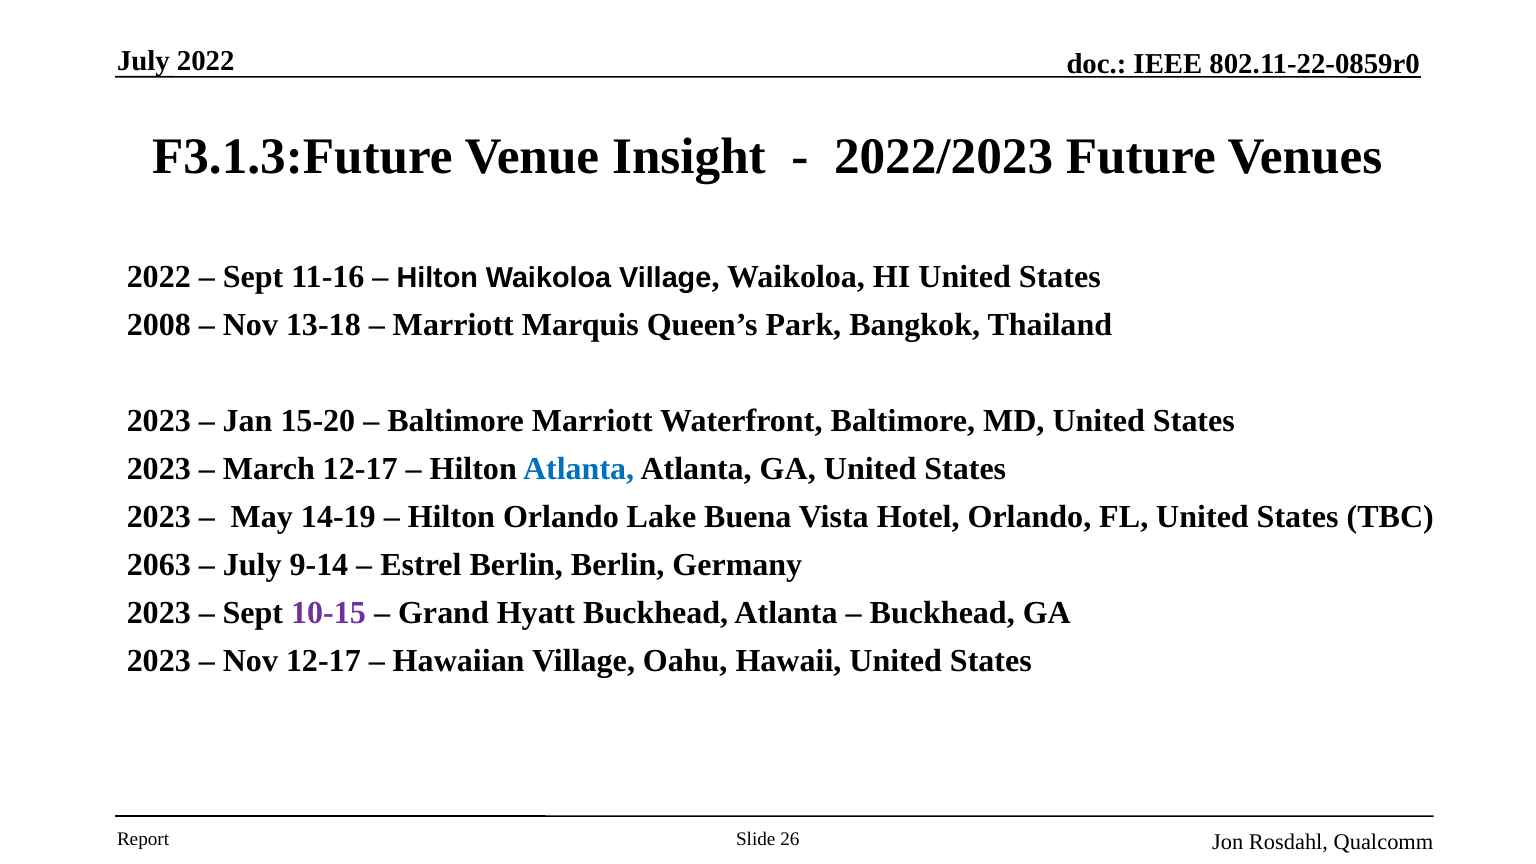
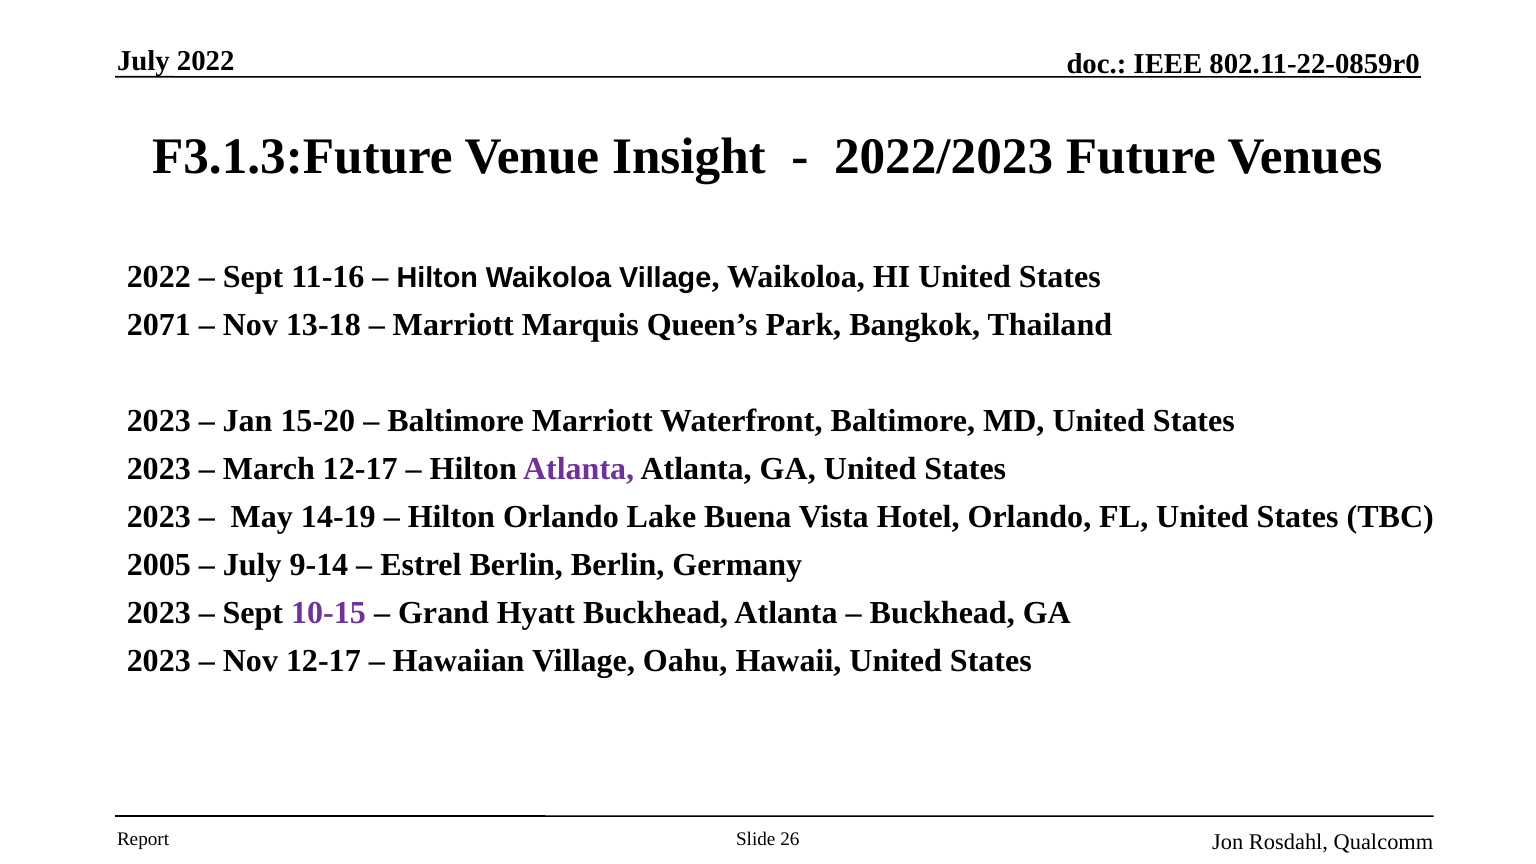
2008: 2008 -> 2071
Atlanta at (579, 469) colour: blue -> purple
2063: 2063 -> 2005
